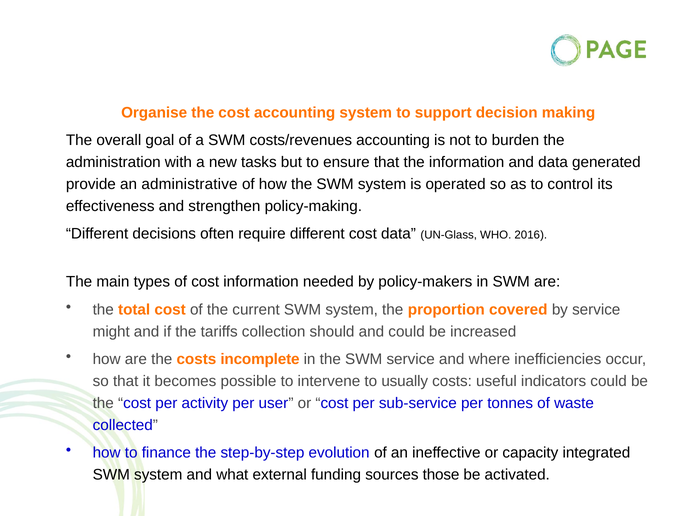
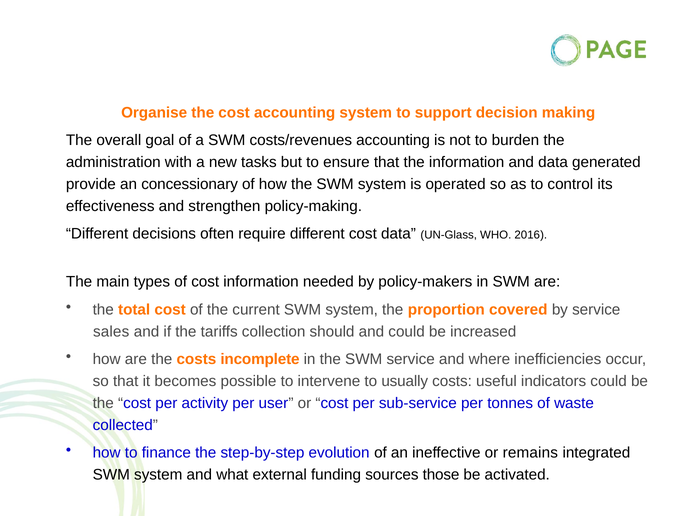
administrative: administrative -> concessionary
might: might -> sales
capacity: capacity -> remains
